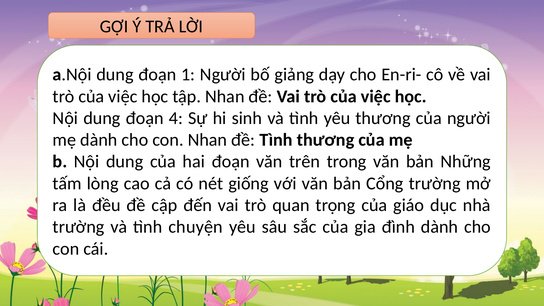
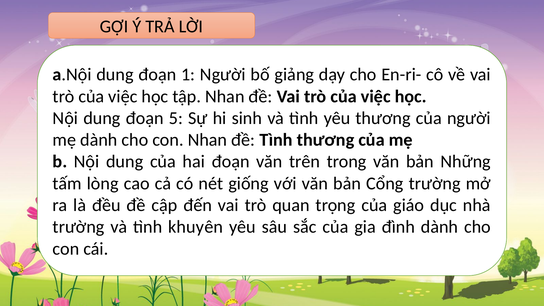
4: 4 -> 5
chuyện: chuyện -> khuyên
